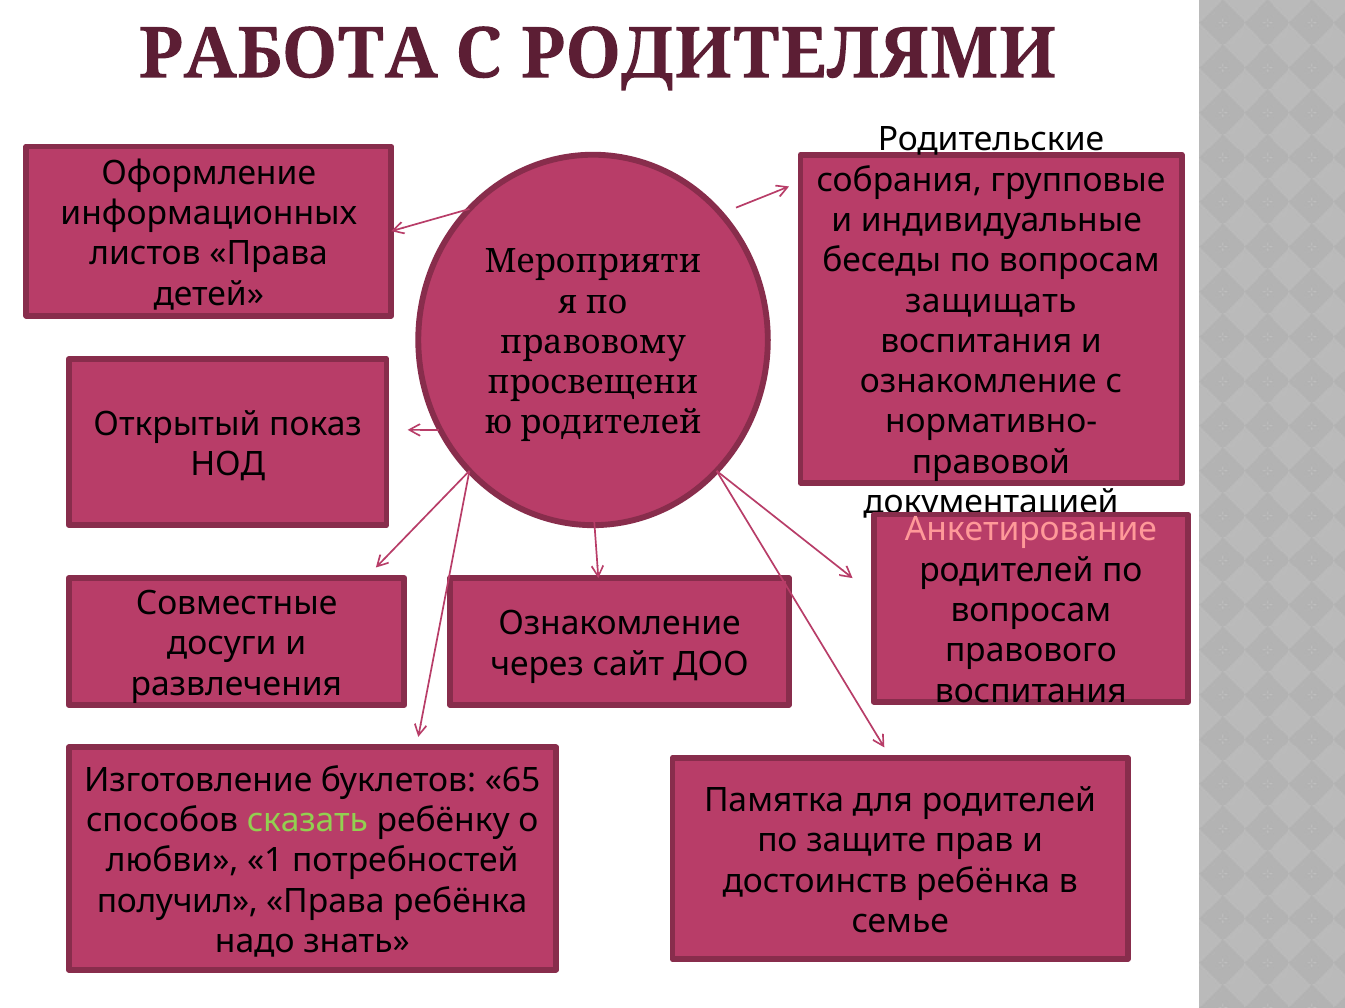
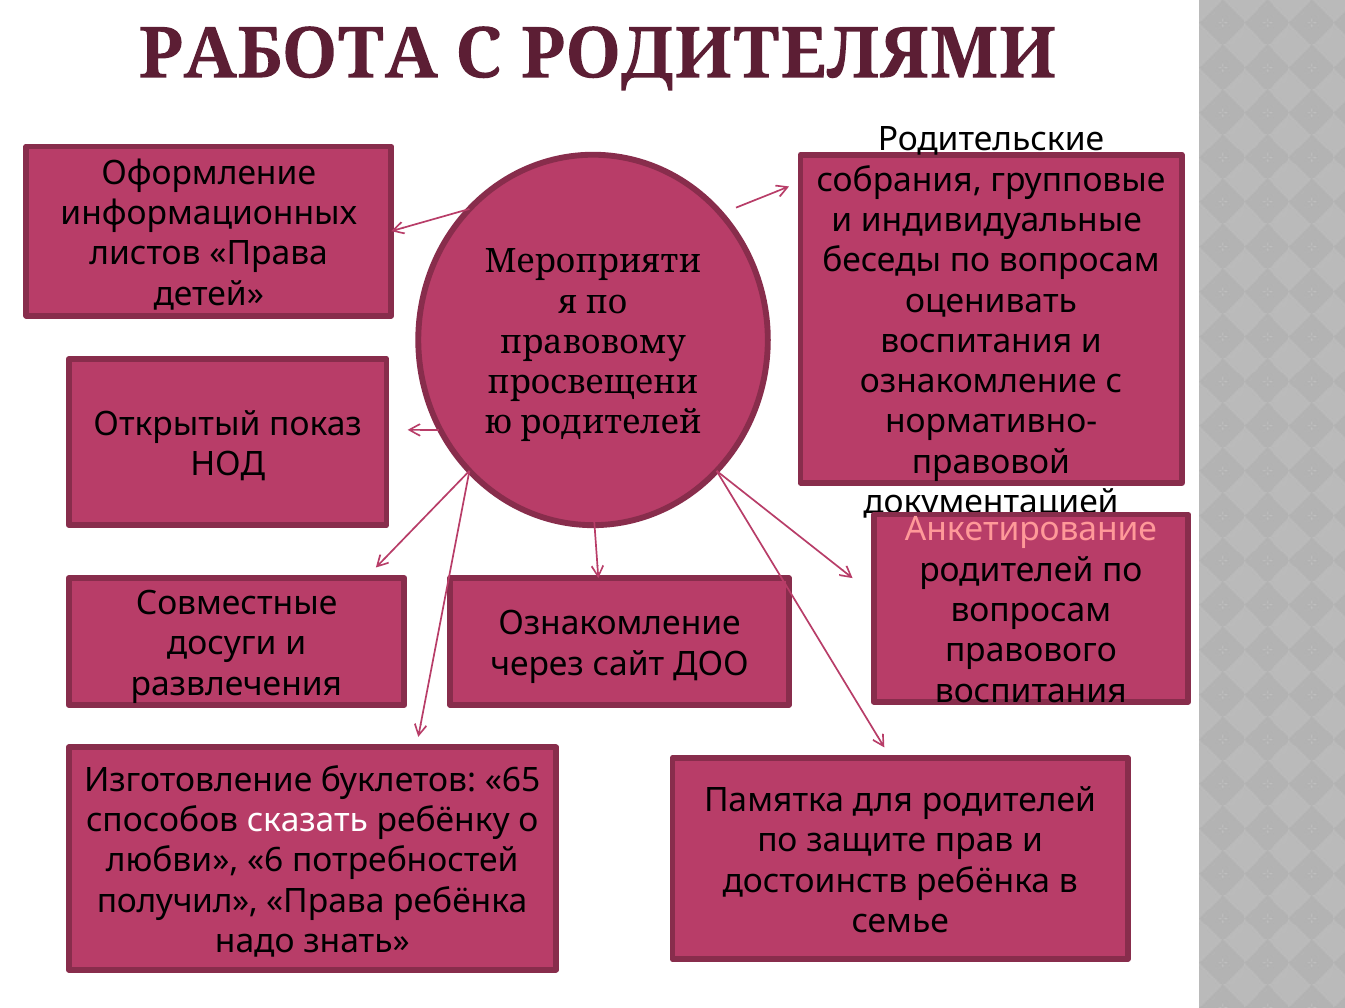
защищать: защищать -> оценивать
сказать colour: light green -> white
1: 1 -> 6
